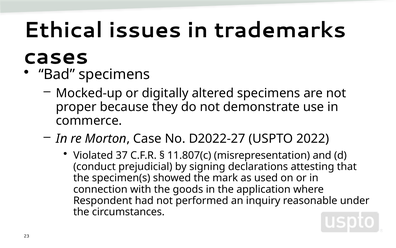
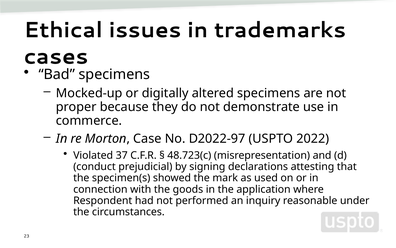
D2022-27: D2022-27 -> D2022-97
11.807(c: 11.807(c -> 48.723(c
